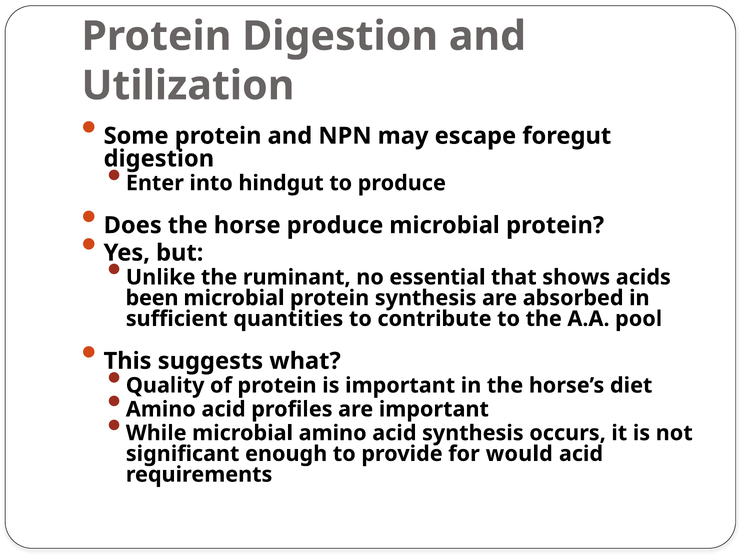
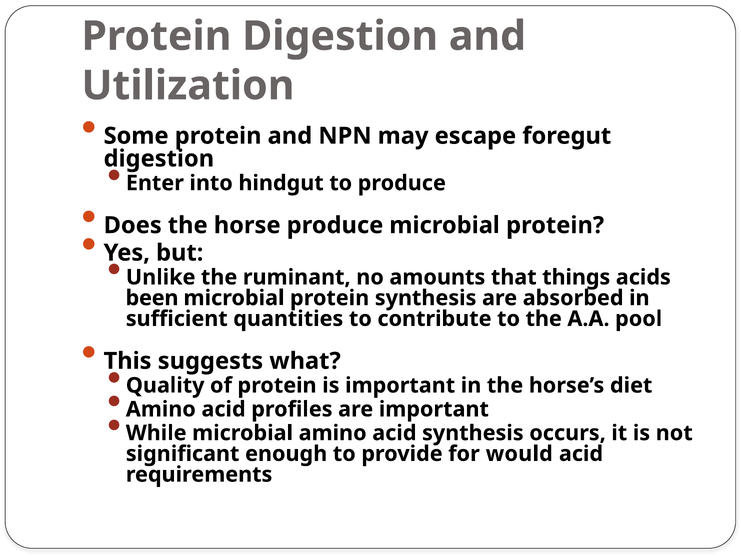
essential: essential -> amounts
shows: shows -> things
